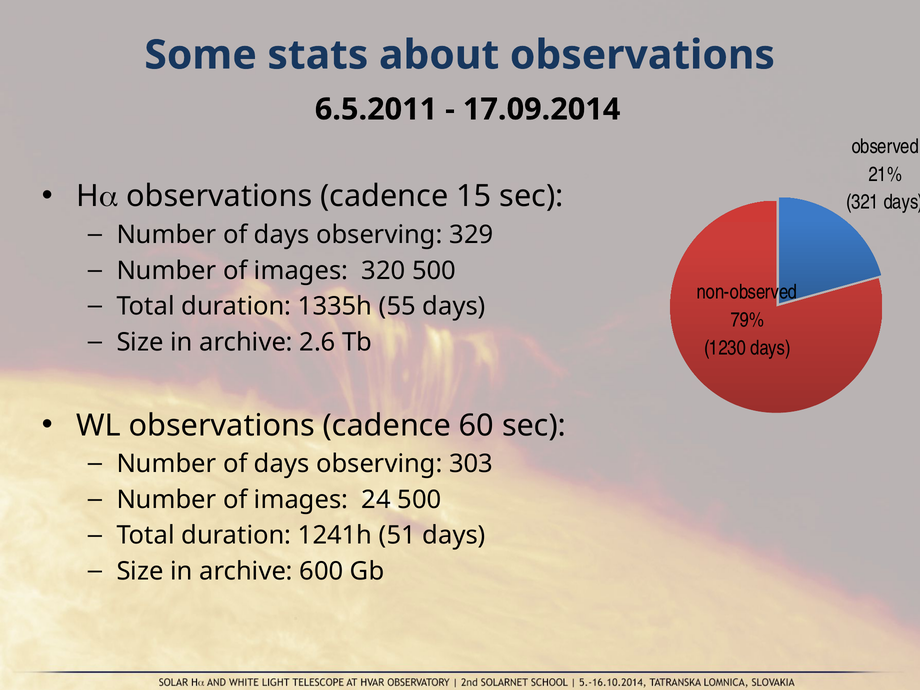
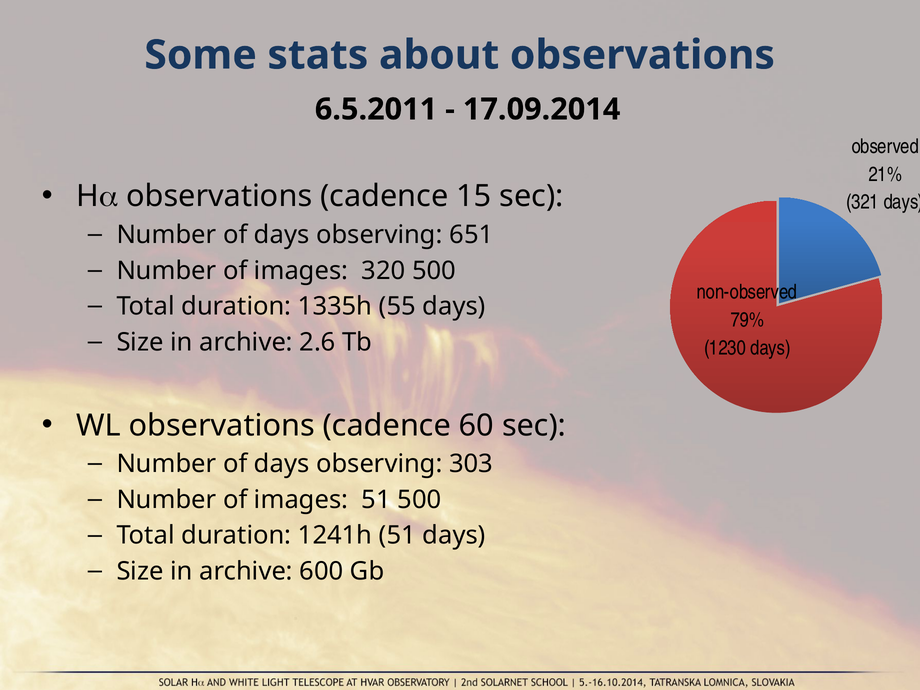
329: 329 -> 651
images 24: 24 -> 51
